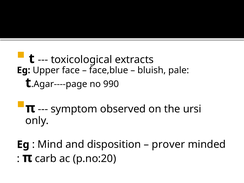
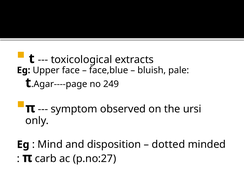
990: 990 -> 249
prover: prover -> dotted
p.no:20: p.no:20 -> p.no:27
